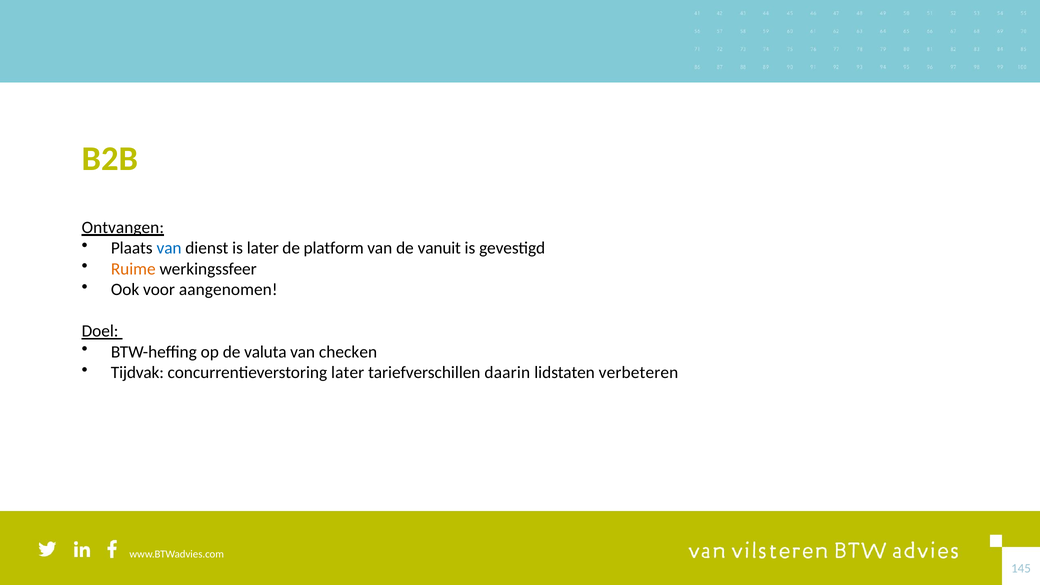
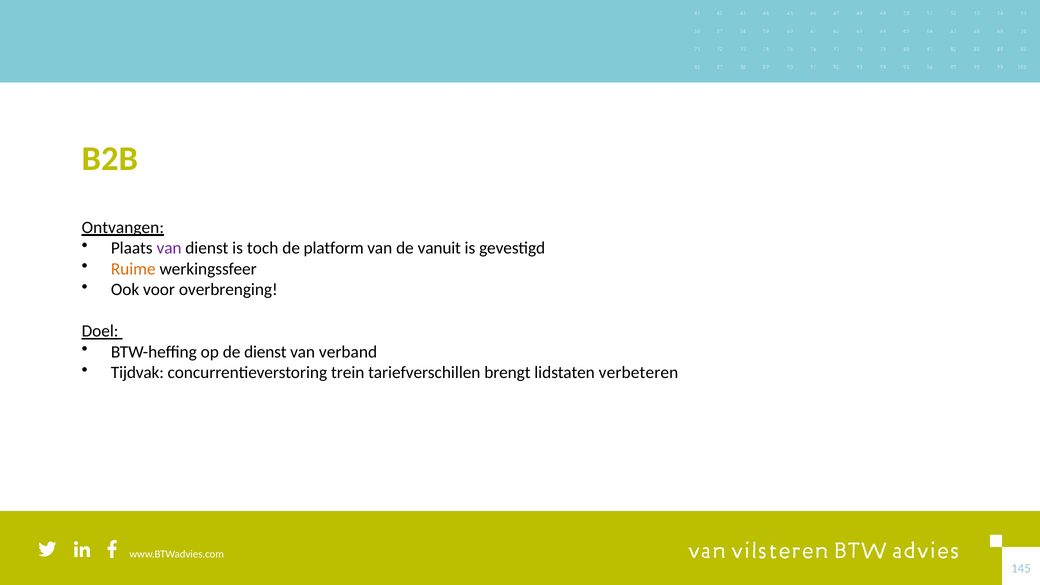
van at (169, 248) colour: blue -> purple
is later: later -> toch
aangenomen: aangenomen -> overbrenging
de valuta: valuta -> dienst
checken: checken -> verband
concurrentieverstoring later: later -> trein
daarin: daarin -> brengt
